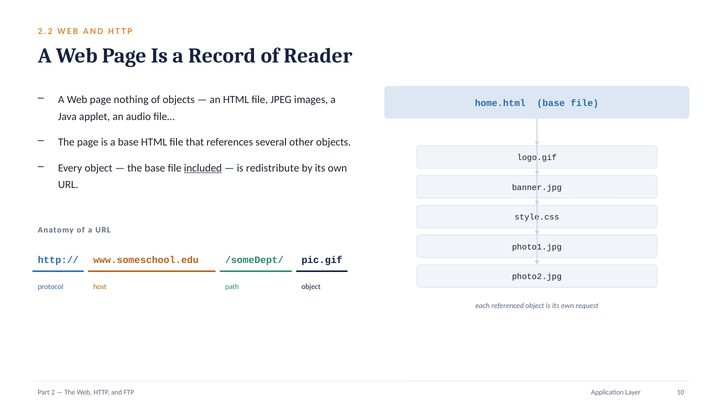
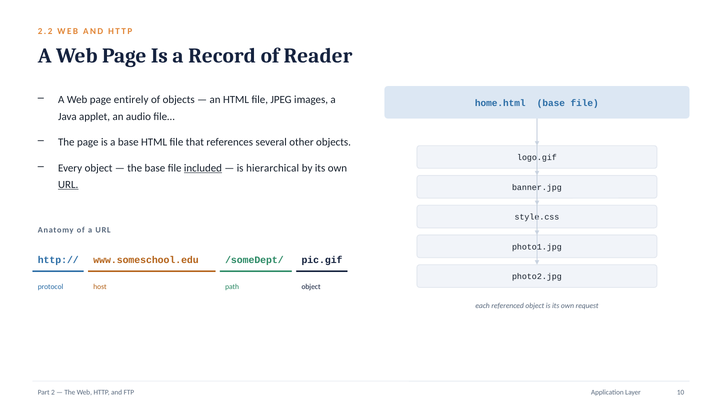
nothing: nothing -> entirely
redistribute: redistribute -> hierarchical
URL at (68, 185) underline: none -> present
